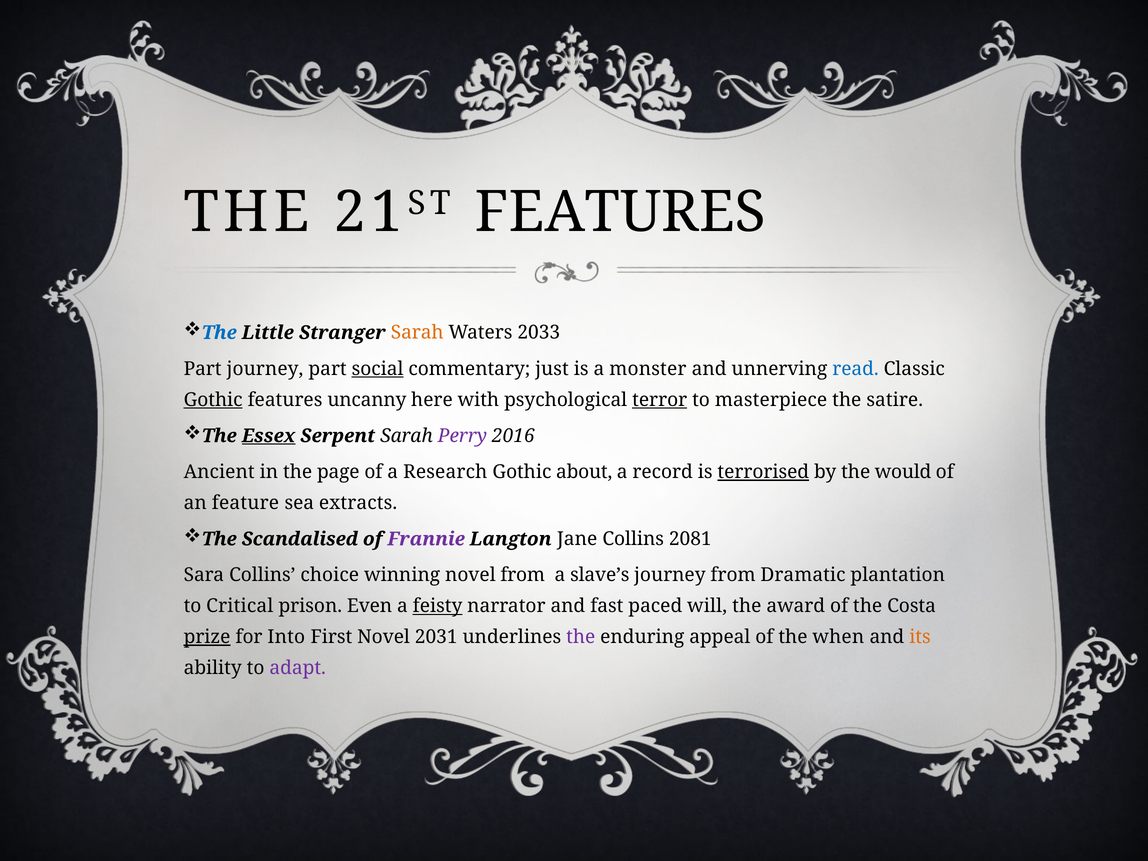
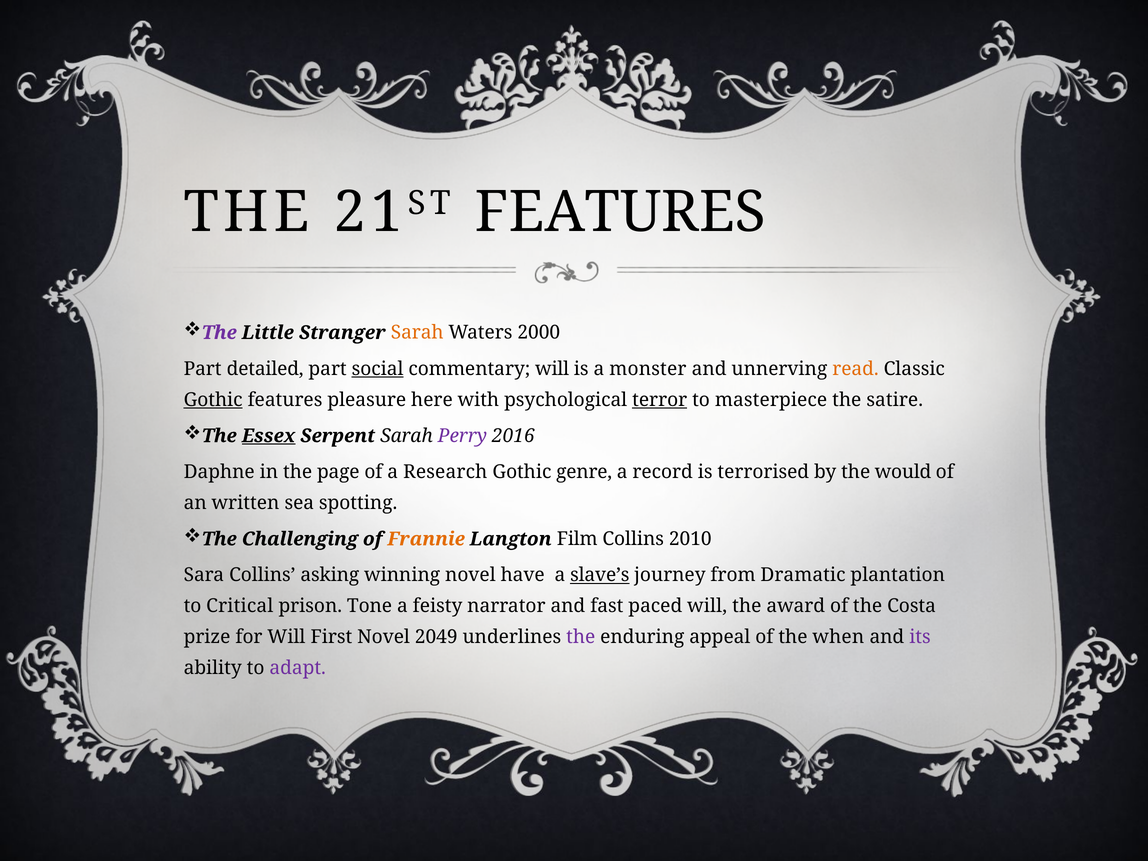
The at (219, 333) colour: blue -> purple
2033: 2033 -> 2000
Part journey: journey -> detailed
commentary just: just -> will
read colour: blue -> orange
uncanny: uncanny -> pleasure
Ancient: Ancient -> Daphne
about: about -> genre
terrorised underline: present -> none
feature: feature -> written
extracts: extracts -> spotting
Scandalised: Scandalised -> Challenging
Frannie colour: purple -> orange
Jane: Jane -> Film
2081: 2081 -> 2010
choice: choice -> asking
novel from: from -> have
slave’s underline: none -> present
Even: Even -> Tone
feisty underline: present -> none
prize underline: present -> none
for Into: Into -> Will
2031: 2031 -> 2049
its colour: orange -> purple
